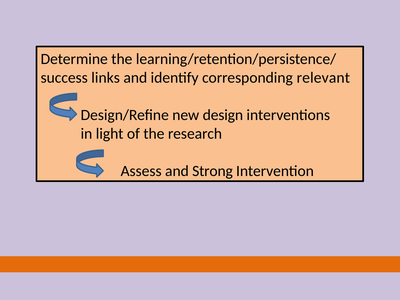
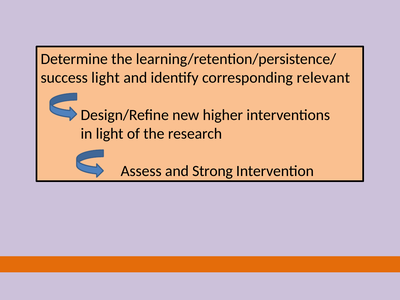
success links: links -> light
design: design -> higher
